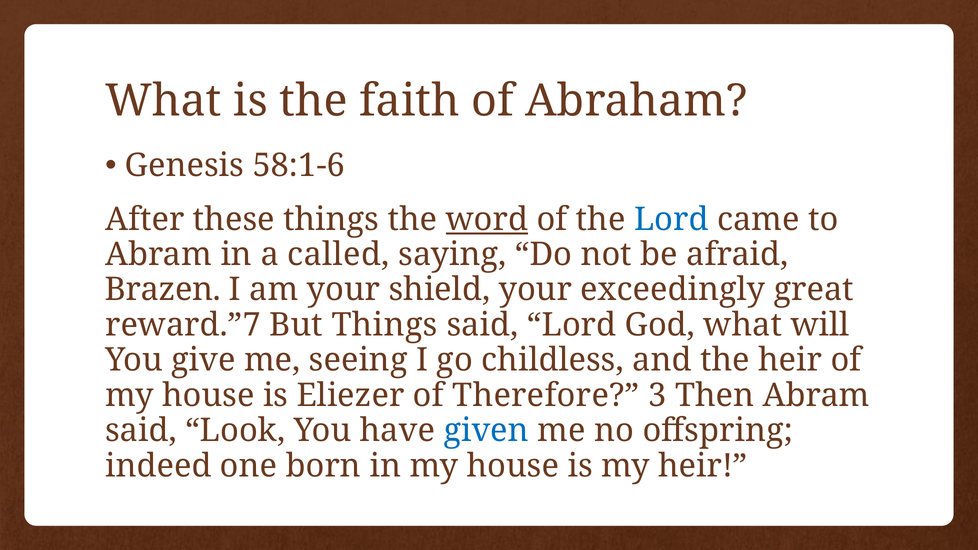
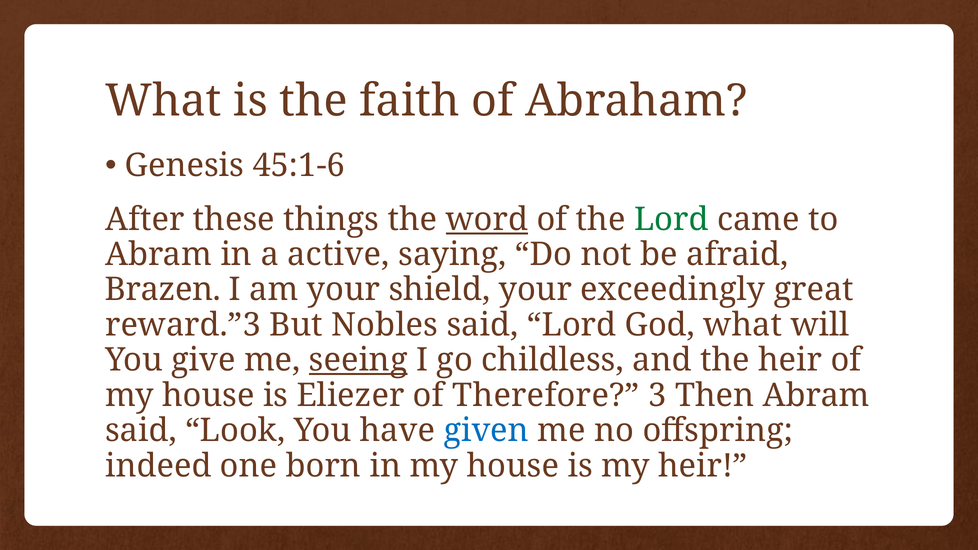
58:1-6: 58:1-6 -> 45:1-6
Lord at (671, 219) colour: blue -> green
called: called -> active
reward.”7: reward.”7 -> reward.”3
But Things: Things -> Nobles
seeing underline: none -> present
